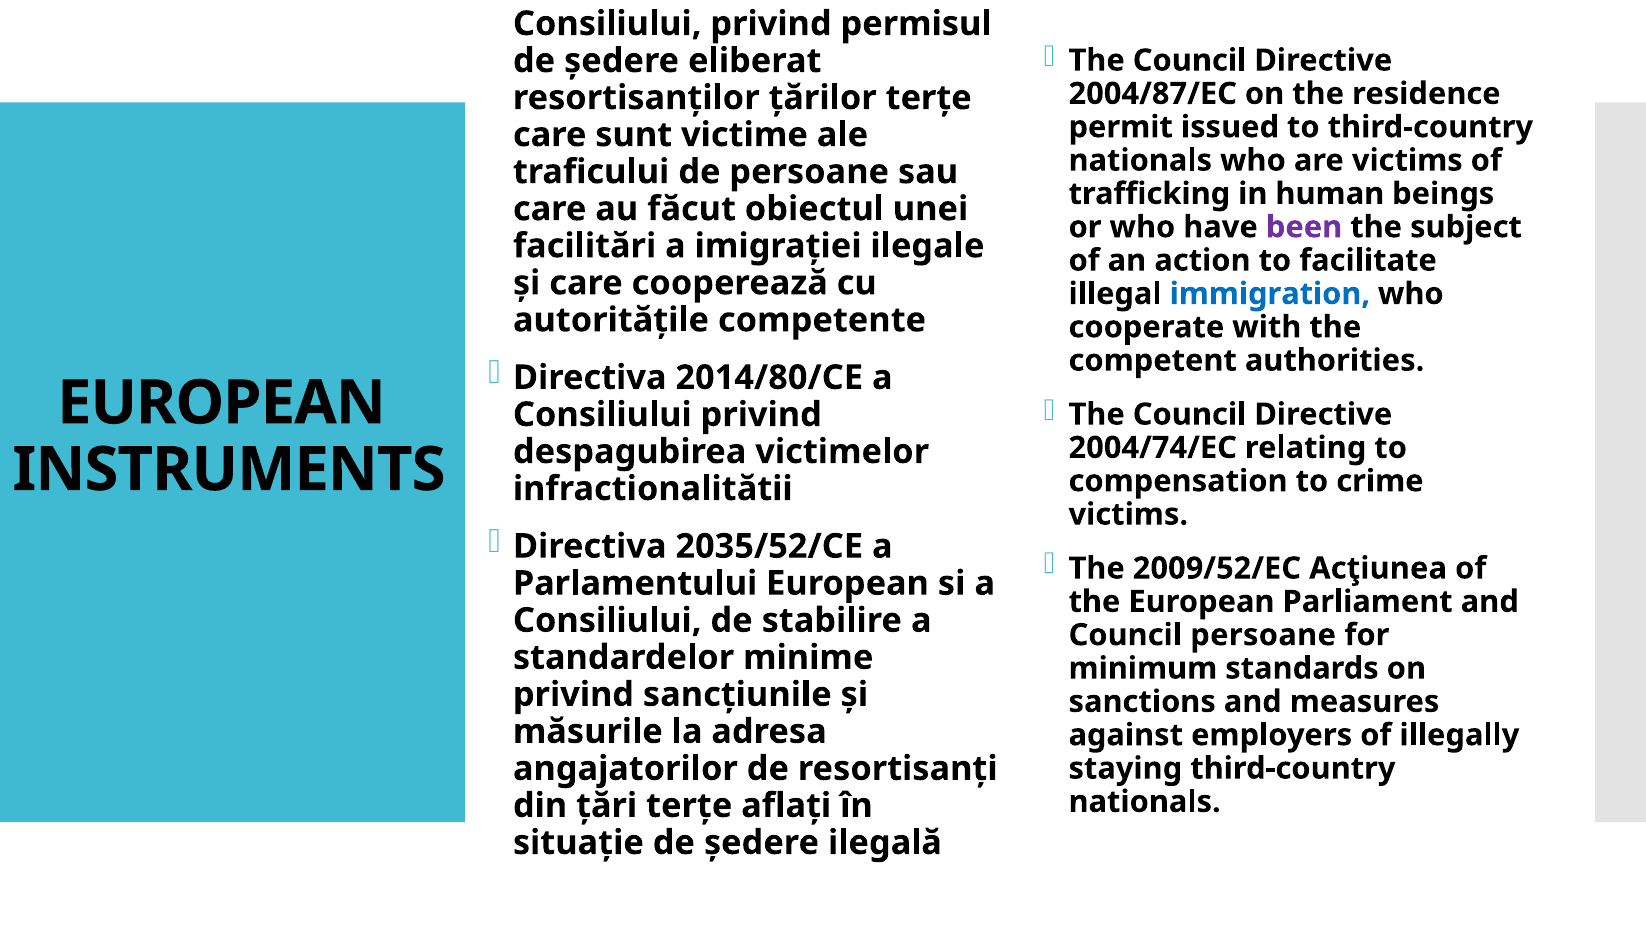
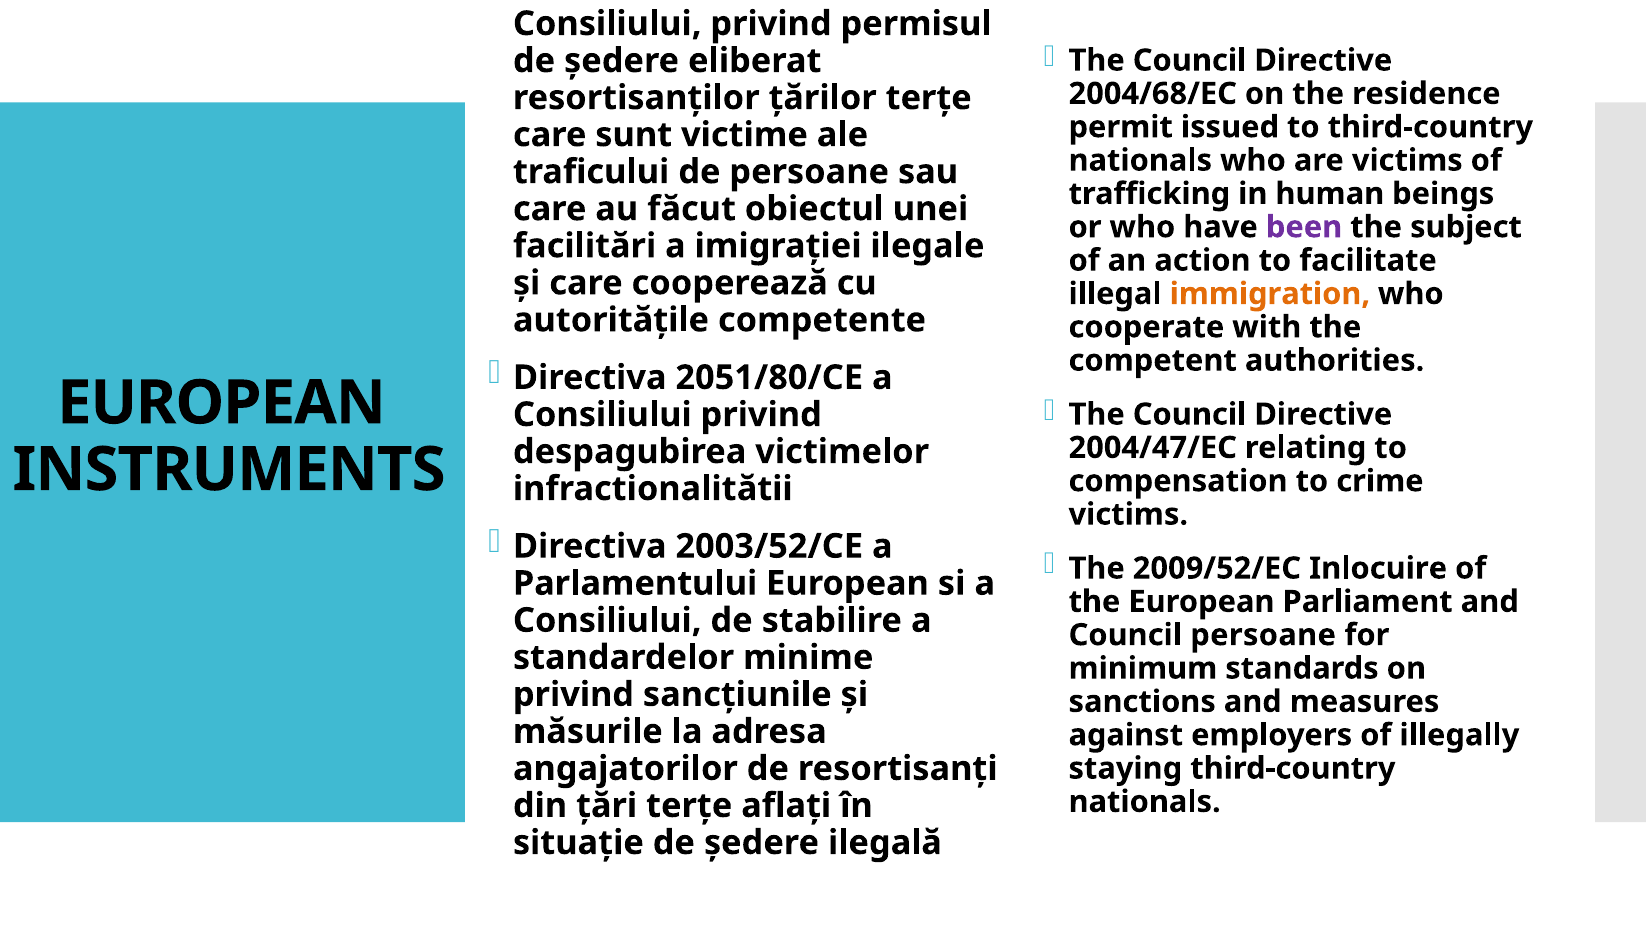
2004/87/EC: 2004/87/EC -> 2004/68/EC
immigration colour: blue -> orange
2014/80/CE: 2014/80/CE -> 2051/80/CE
2004/74/EC: 2004/74/EC -> 2004/47/EC
2035/52/CE: 2035/52/CE -> 2003/52/CE
Acţiunea: Acţiunea -> Inlocuire
